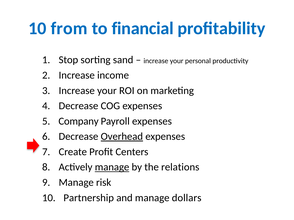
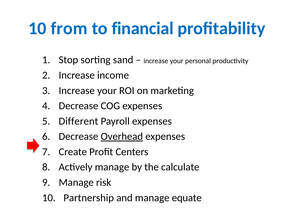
Company: Company -> Different
manage at (112, 167) underline: present -> none
relations: relations -> calculate
dollars: dollars -> equate
